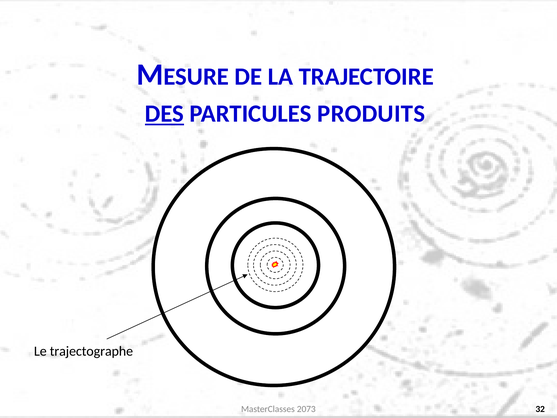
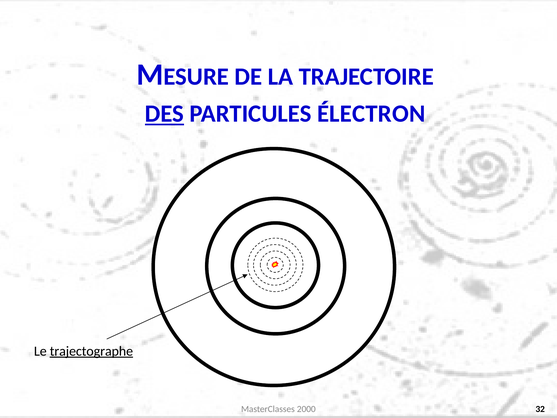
PRODUITS: PRODUITS -> ÉLECTRON
trajectographe underline: none -> present
2073: 2073 -> 2000
